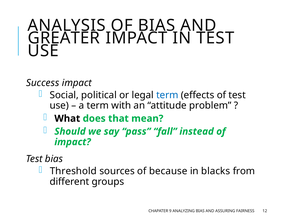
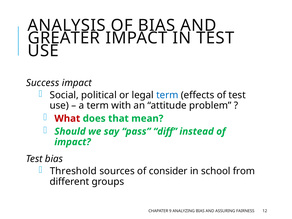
What colour: black -> red
fall: fall -> diff
because: because -> consider
blacks: blacks -> school
